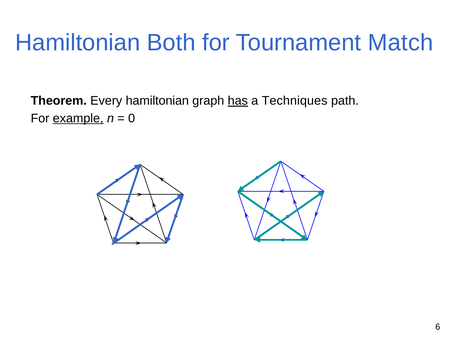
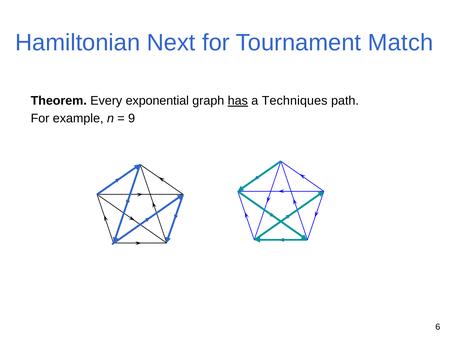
Both: Both -> Next
Every hamiltonian: hamiltonian -> exponential
example underline: present -> none
0: 0 -> 9
